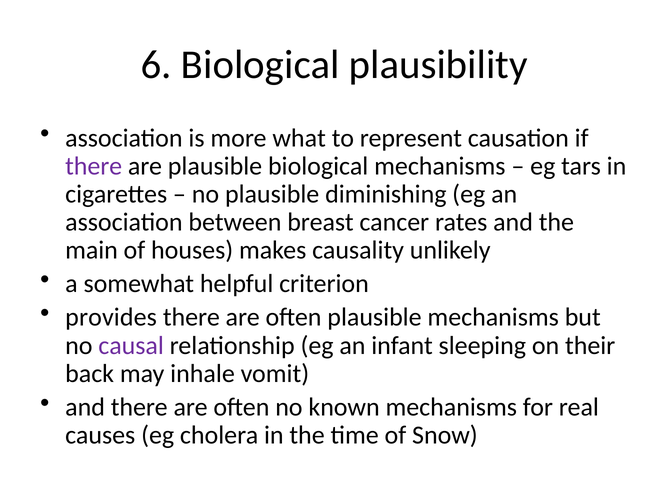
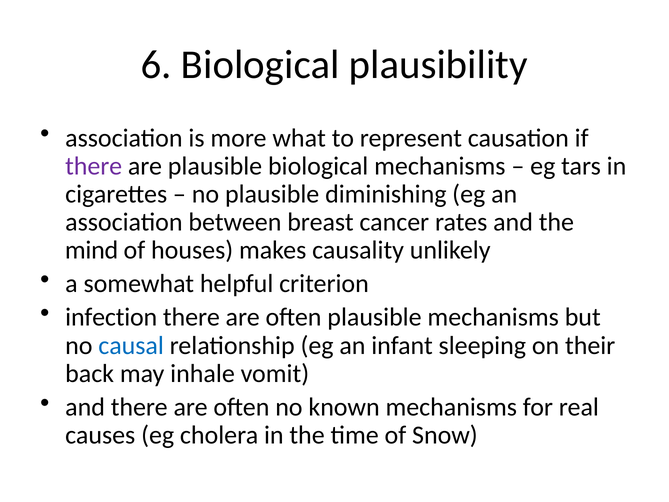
main: main -> mind
provides: provides -> infection
causal colour: purple -> blue
